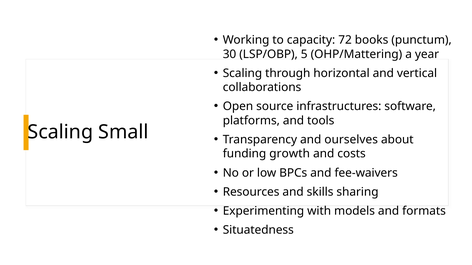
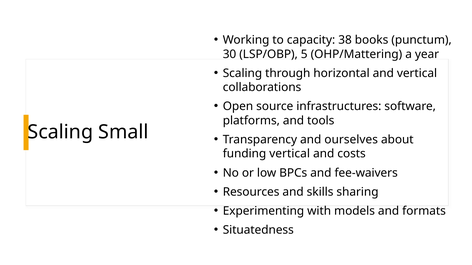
72: 72 -> 38
funding growth: growth -> vertical
